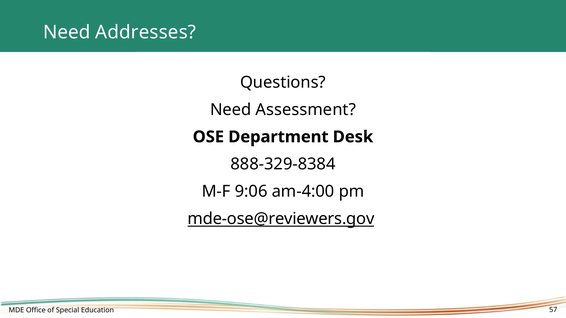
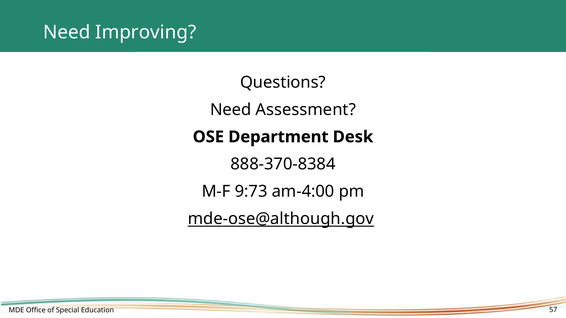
Addresses: Addresses -> Improving
888-329-8384: 888-329-8384 -> 888-370-8384
9:06: 9:06 -> 9:73
mde-ose@reviewers.gov: mde-ose@reviewers.gov -> mde-ose@although.gov
